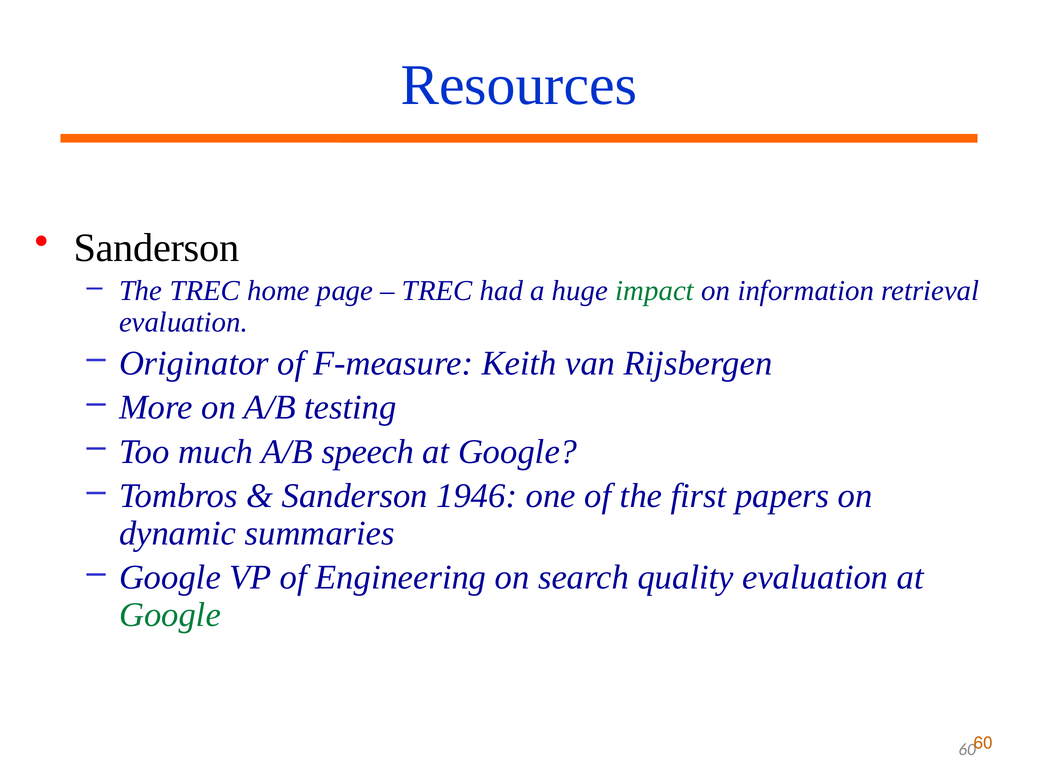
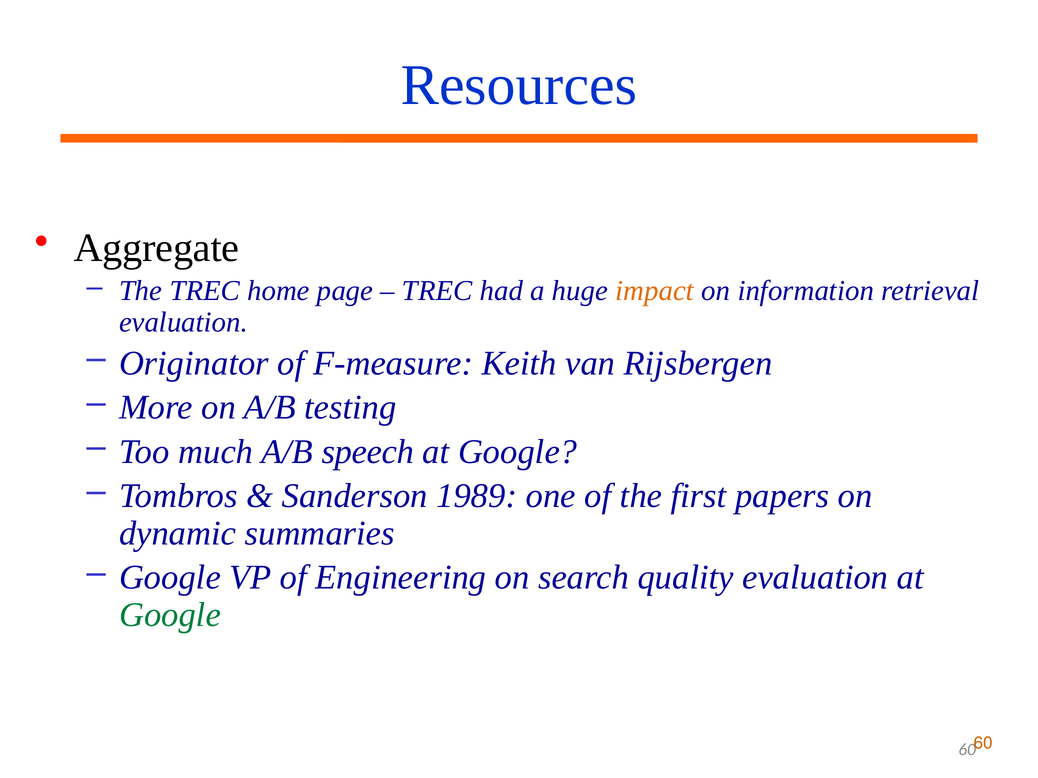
Sanderson at (156, 248): Sanderson -> Aggregate
impact colour: green -> orange
1946: 1946 -> 1989
